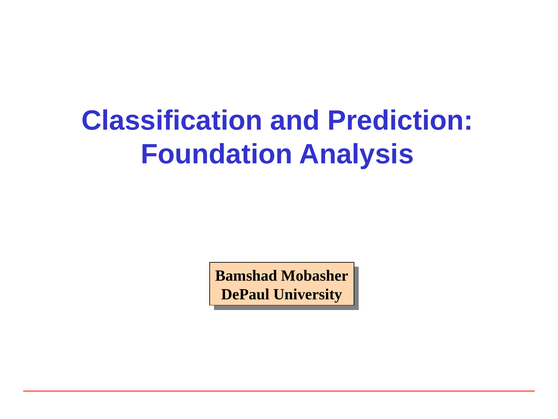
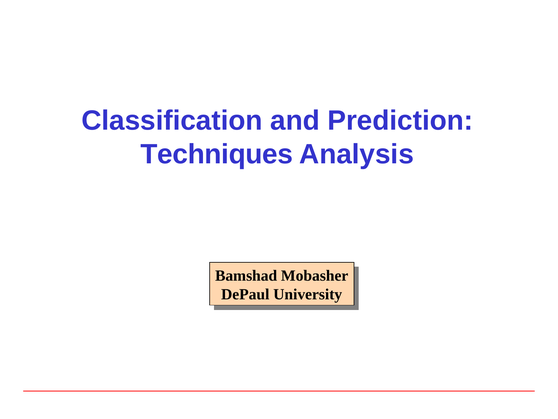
Foundation: Foundation -> Techniques
